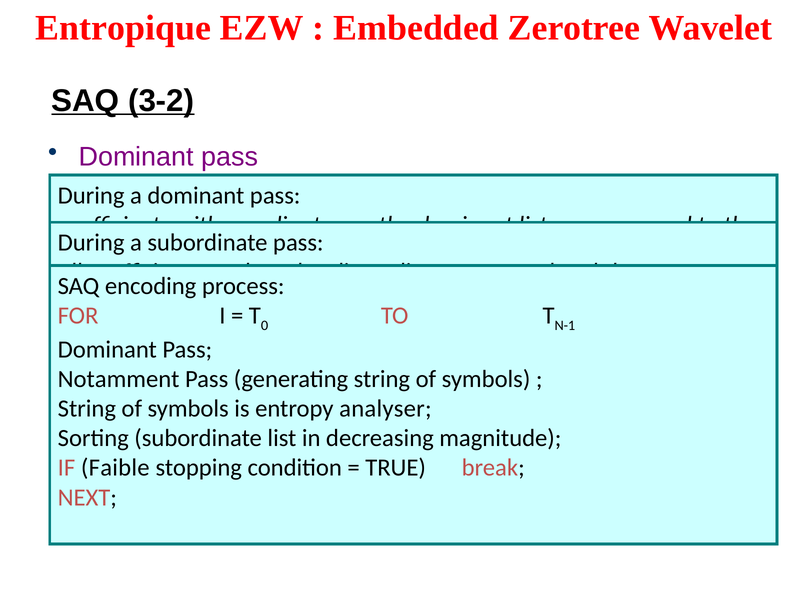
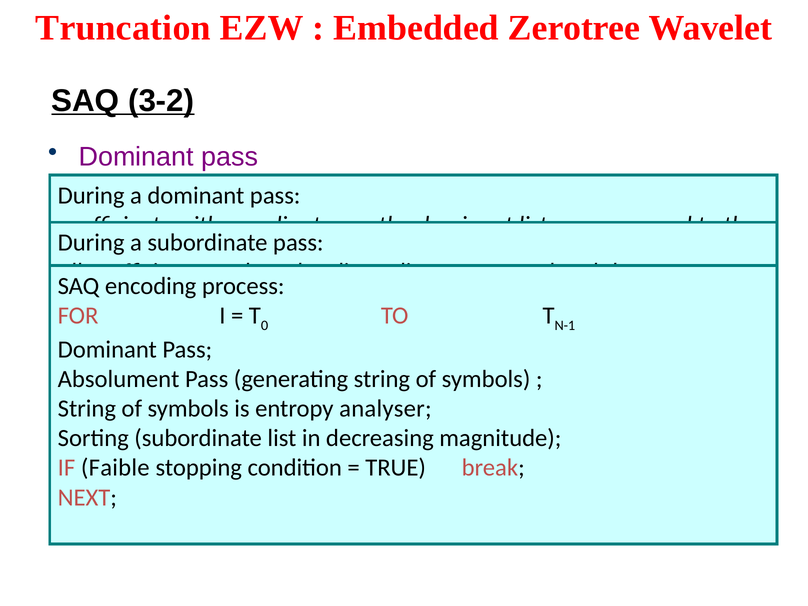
Entropique: Entropique -> Truncation
Notamment: Notamment -> Absolument
